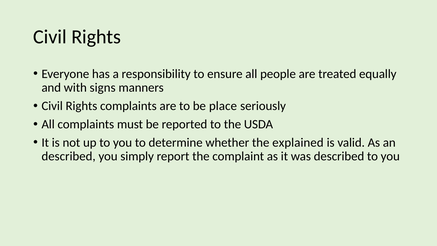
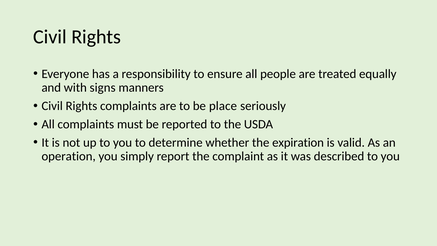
explained: explained -> expiration
described at (69, 156): described -> operation
